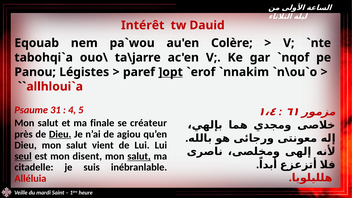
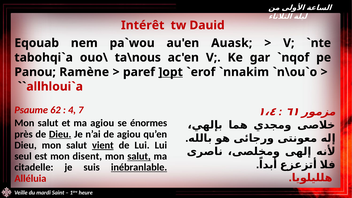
Colère: Colère -> Auask
ta\jarre: ta\jarre -> ta\nous
Légistes: Légistes -> Ramène
31: 31 -> 62
5: 5 -> 7
ma finale: finale -> agiou
créateur: créateur -> énormes
vient underline: none -> present
seul underline: present -> none
inébranlable underline: none -> present
